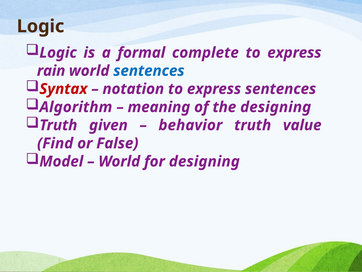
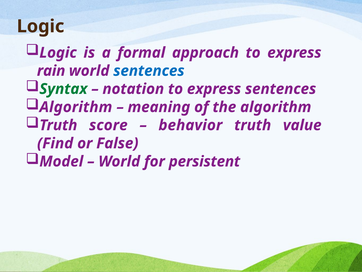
complete: complete -> approach
Syntax colour: red -> green
the designing: designing -> algorithm
given: given -> score
for designing: designing -> persistent
